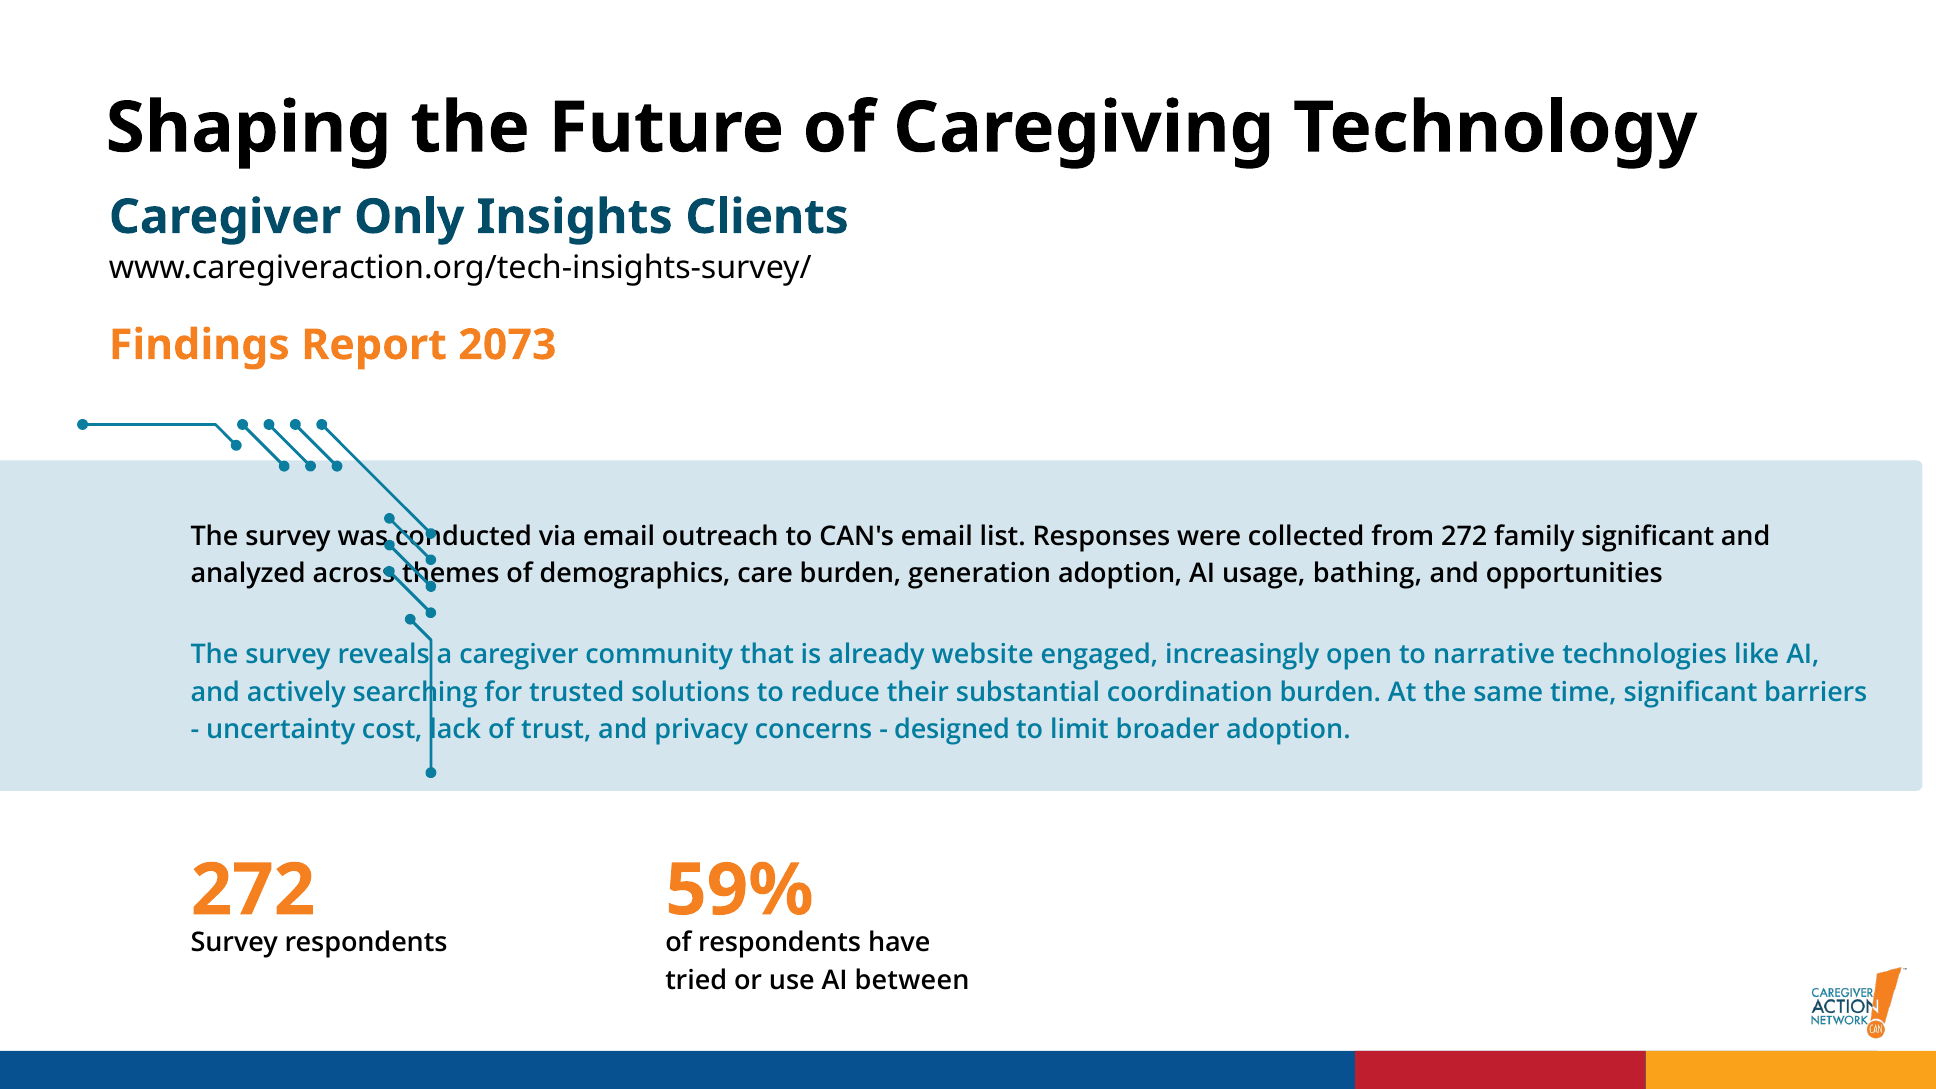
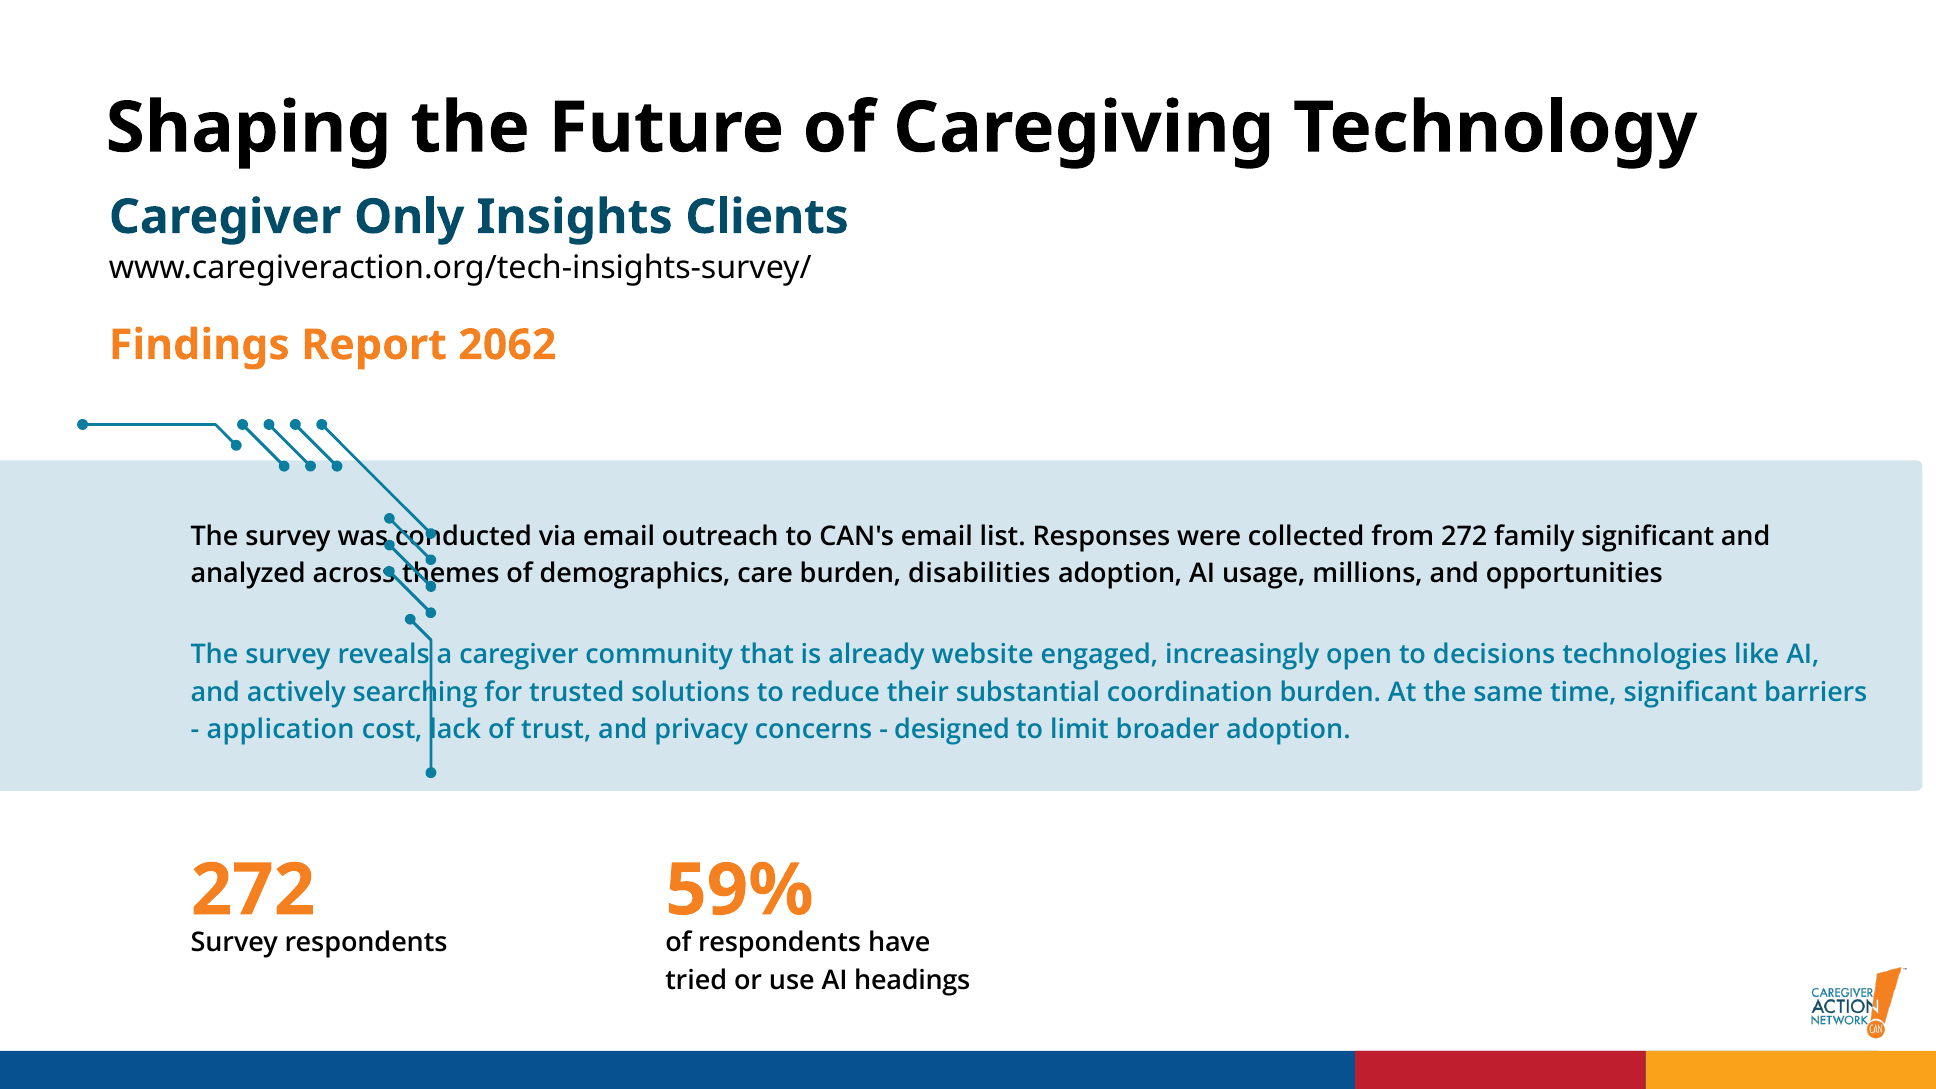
2073: 2073 -> 2062
generation: generation -> disabilities
bathing: bathing -> millions
narrative: narrative -> decisions
uncertainty: uncertainty -> application
between: between -> headings
